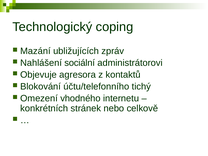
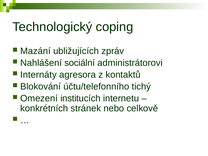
Objevuje: Objevuje -> Internáty
vhodného: vhodného -> institucích
